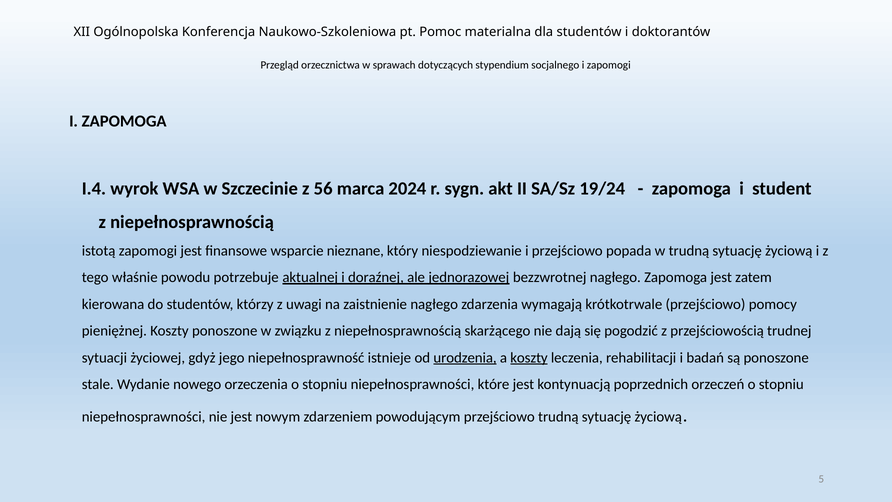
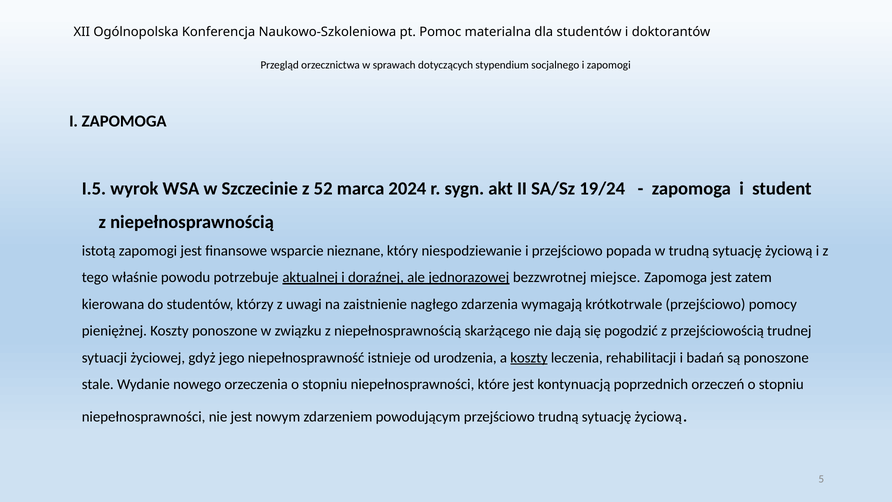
I.4: I.4 -> I.5
56: 56 -> 52
bezzwrotnej nagłego: nagłego -> miejsce
urodzenia underline: present -> none
